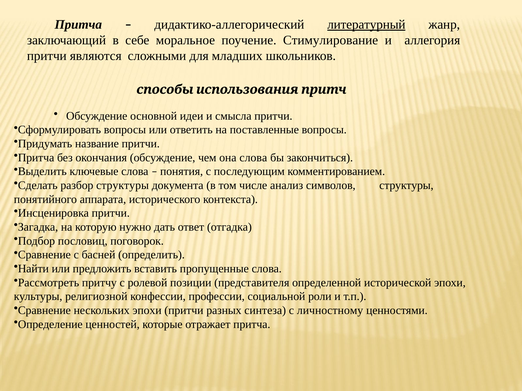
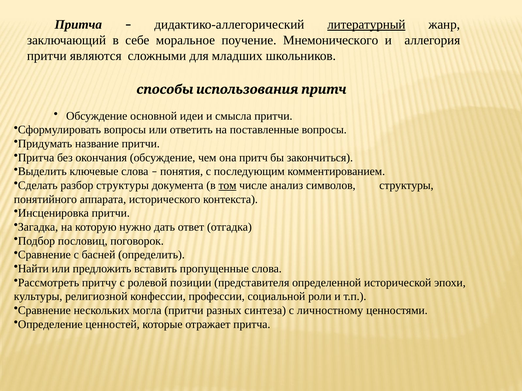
Стимулирование: Стимулирование -> Мнемонического
она слова: слова -> притч
том underline: none -> present
нескольких эпохи: эпохи -> могла
